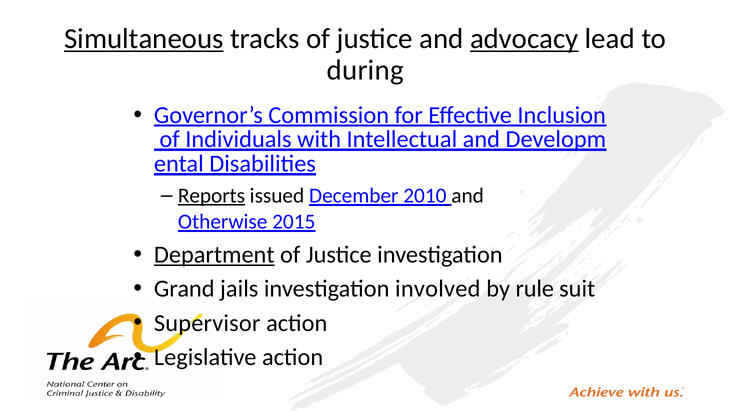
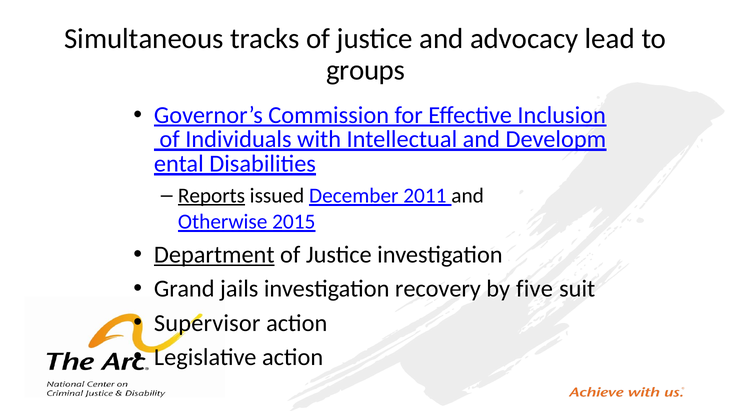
Simultaneous underline: present -> none
advocacy underline: present -> none
during: during -> groups
2010: 2010 -> 2011
involved: involved -> recovery
rule: rule -> five
